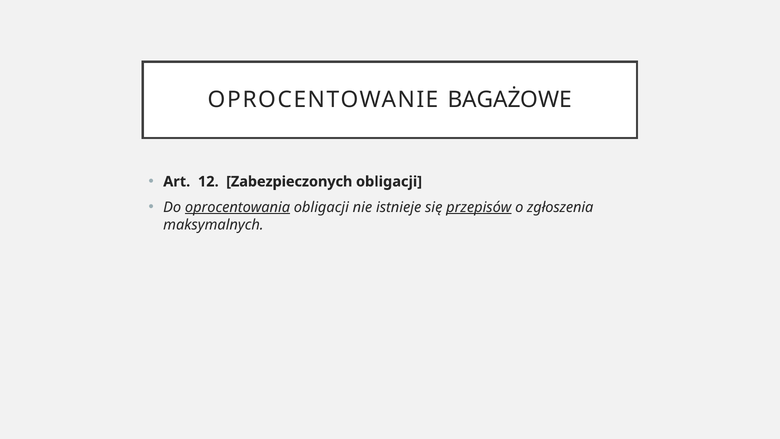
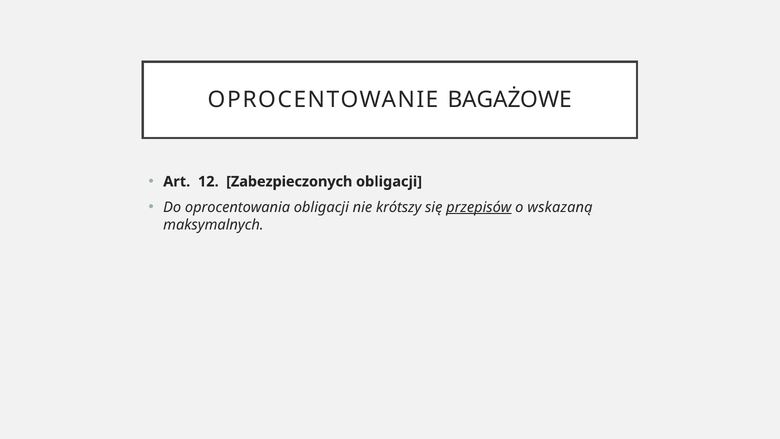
oprocentowania underline: present -> none
istnieje: istnieje -> krótszy
zgłoszenia: zgłoszenia -> wskazaną
